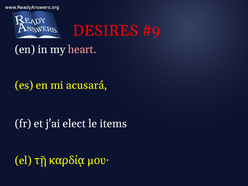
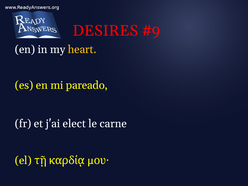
heart colour: pink -> yellow
acusará: acusará -> pareado
items: items -> carne
